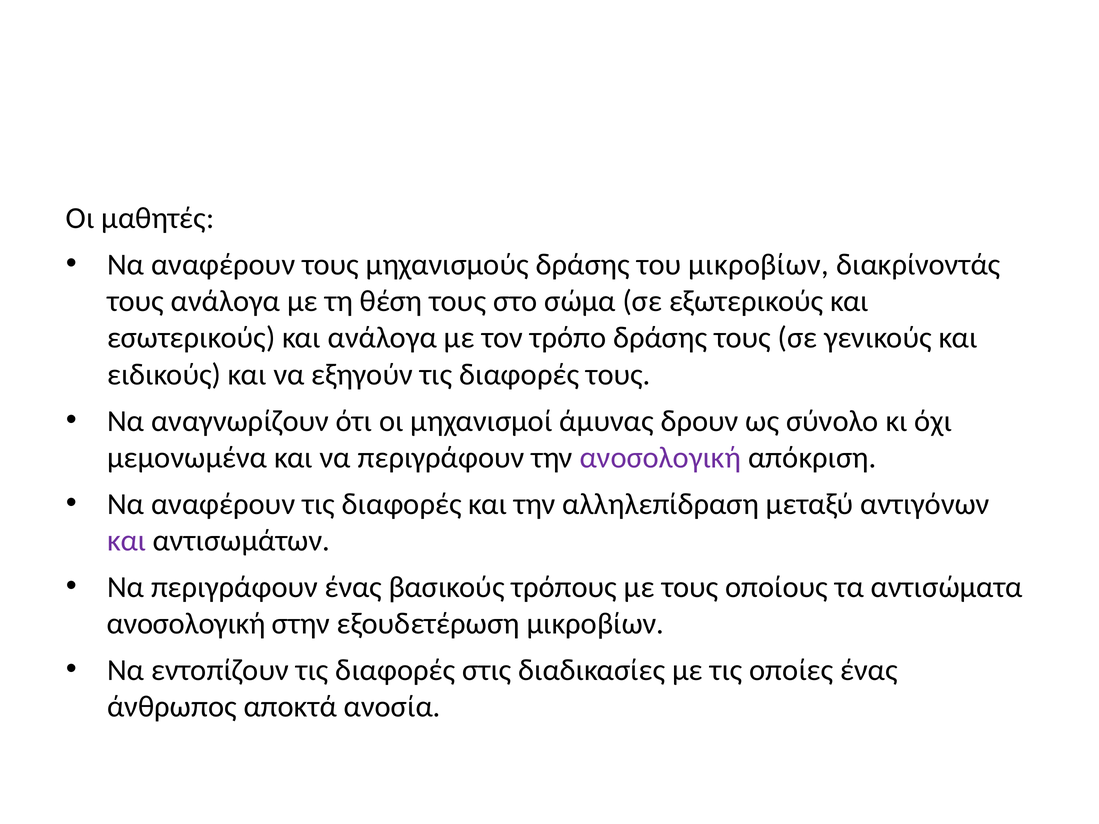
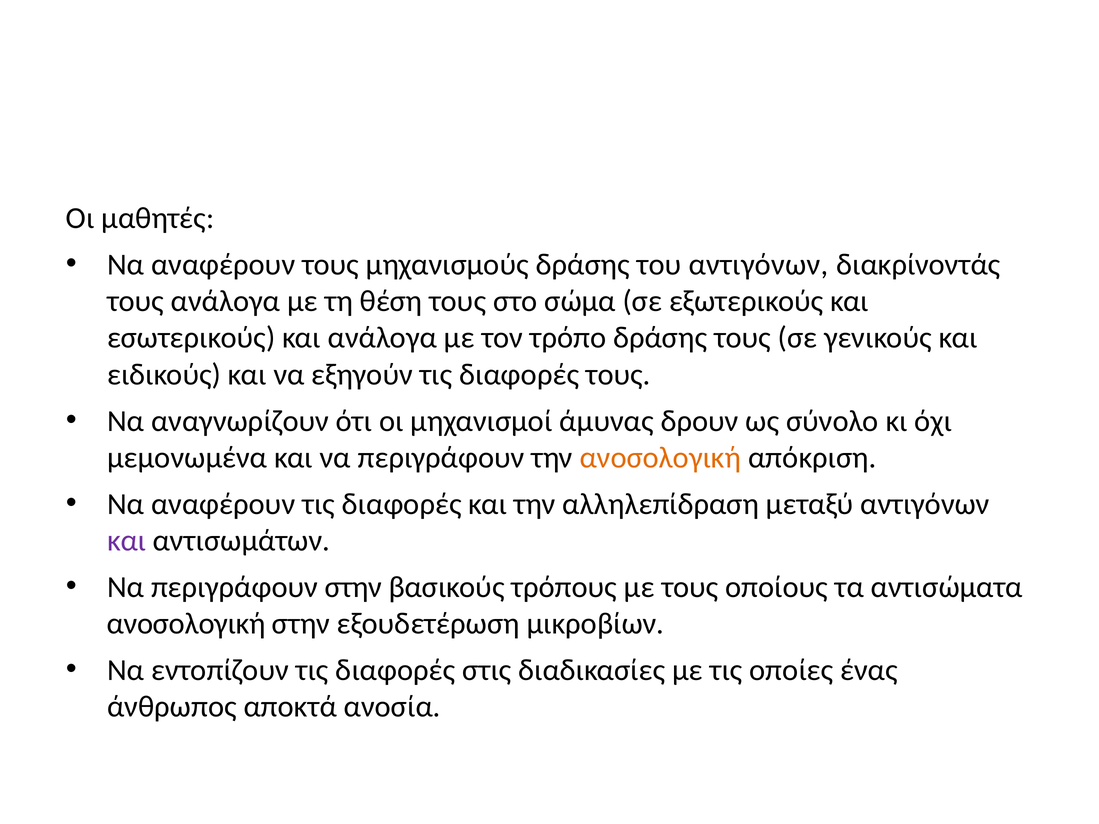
του μικροβίων: μικροβίων -> αντιγόνων
ανοσολογική at (660, 458) colour: purple -> orange
περιγράφουν ένας: ένας -> στην
